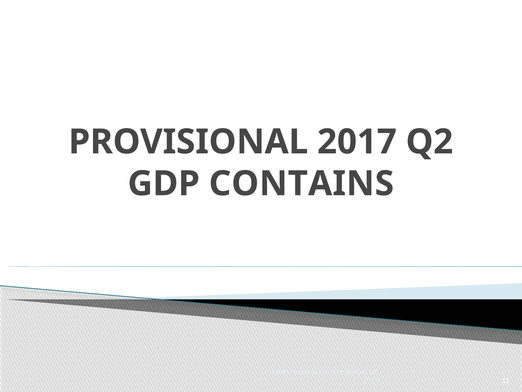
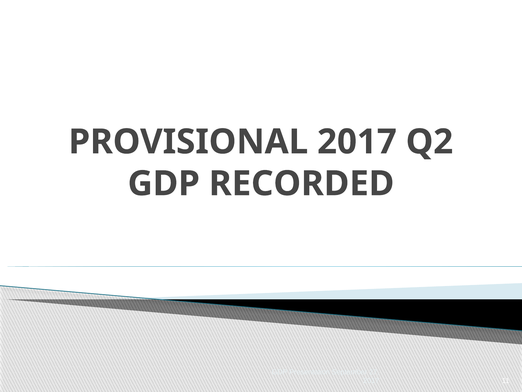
CONTAINS: CONTAINS -> RECORDED
